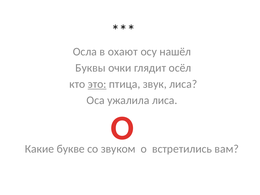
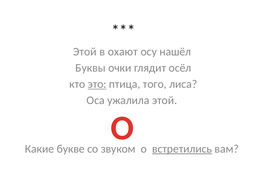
Осла at (85, 52): Осла -> Этой
звук: звук -> того
ужалила лиса: лиса -> этой
встретились underline: none -> present
